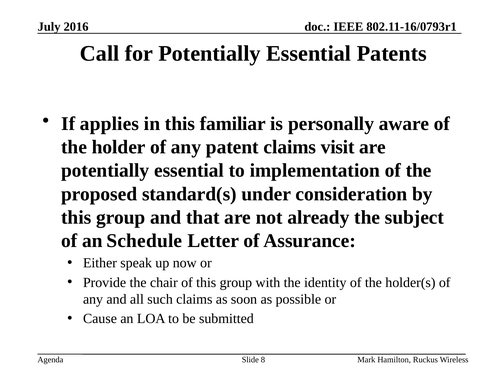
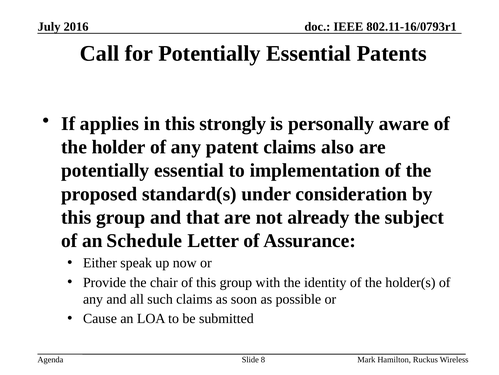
familiar: familiar -> strongly
visit: visit -> also
